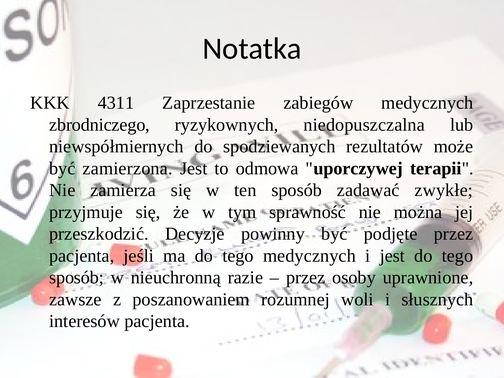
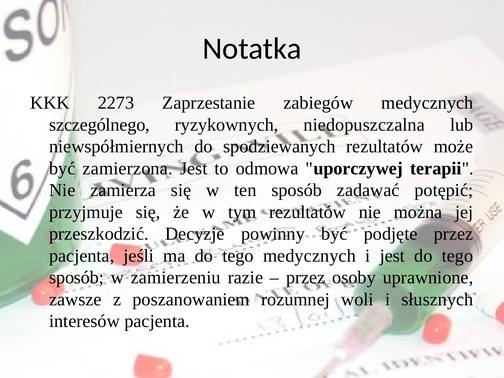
4311: 4311 -> 2273
zbrodniczego: zbrodniczego -> szczególnego
zwykłe: zwykłe -> potępić
tym sprawność: sprawność -> rezultatów
nieuchronną: nieuchronną -> zamierzeniu
